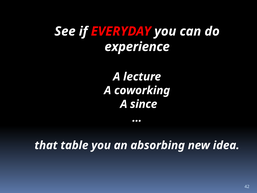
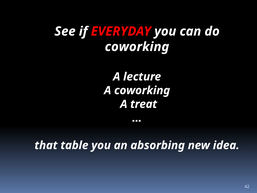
experience at (137, 47): experience -> coworking
since: since -> treat
